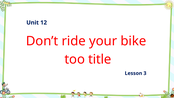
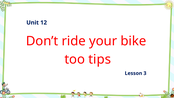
title: title -> tips
